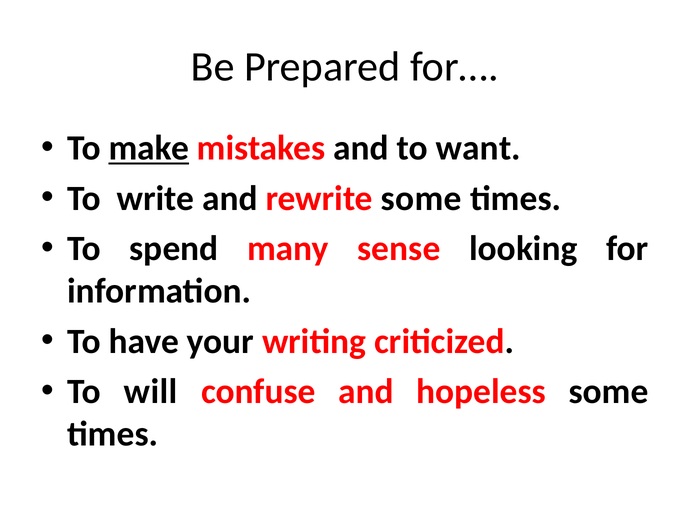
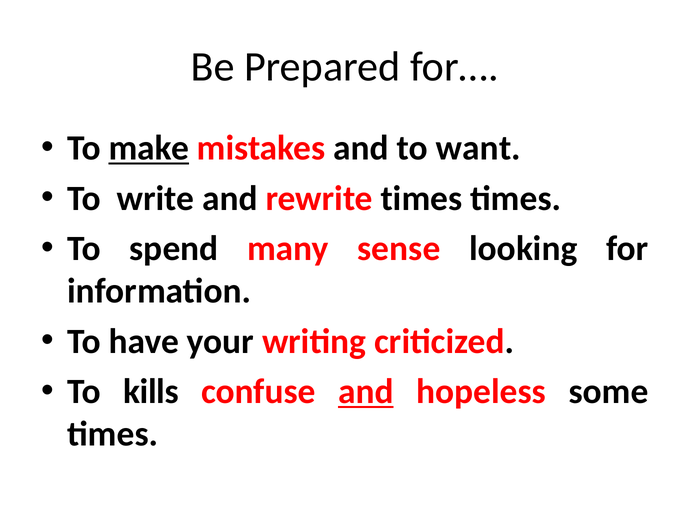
rewrite some: some -> times
will: will -> kills
and at (366, 391) underline: none -> present
